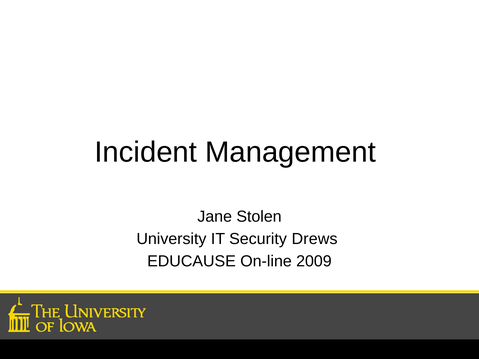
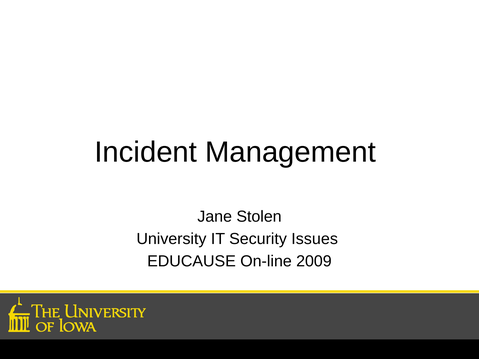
Drews: Drews -> Issues
